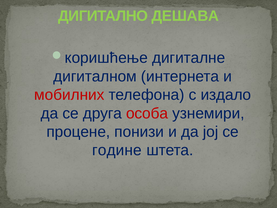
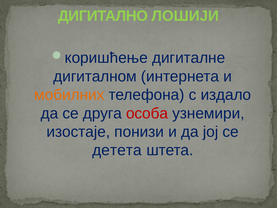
ДЕШАВА: ДЕШАВА -> ЛОШИЈИ
мобилних colour: red -> orange
процене: процене -> изостаје
године: године -> детета
